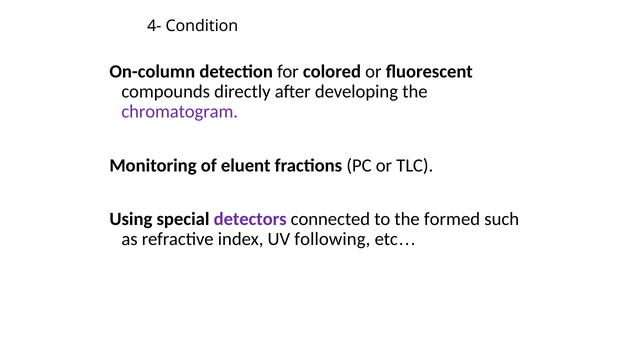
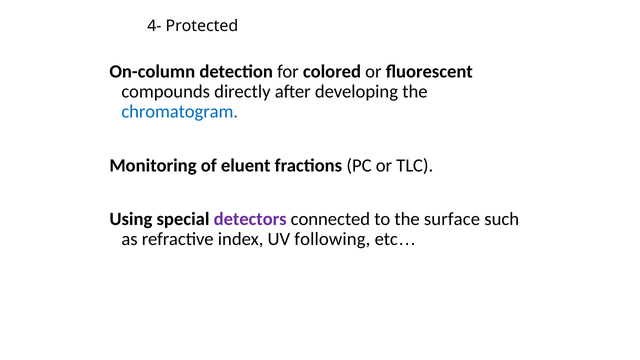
Condition: Condition -> Protected
chromatogram colour: purple -> blue
formed: formed -> surface
